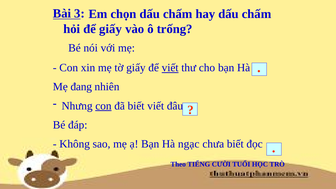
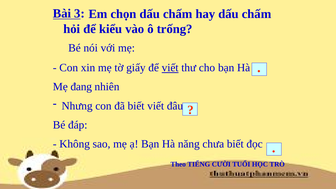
để giấy: giấy -> kiểu
con at (103, 106) underline: present -> none
ngạc: ngạc -> năng
